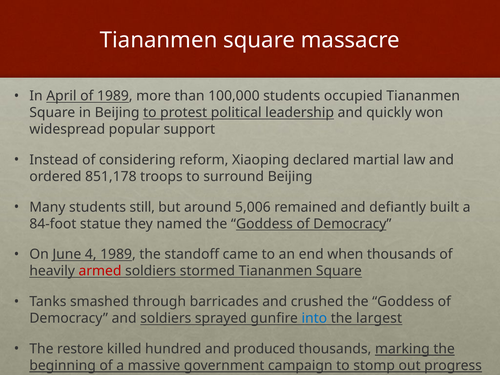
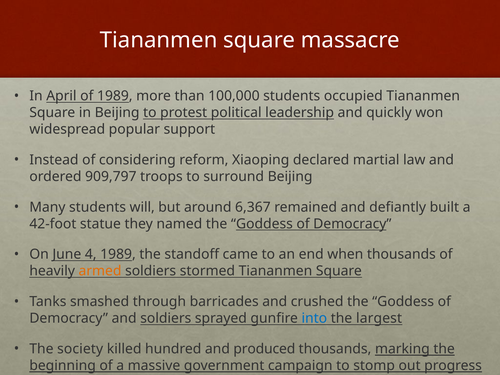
851,178: 851,178 -> 909,797
still: still -> will
5,006: 5,006 -> 6,367
84-foot: 84-foot -> 42-foot
armed colour: red -> orange
restore: restore -> society
